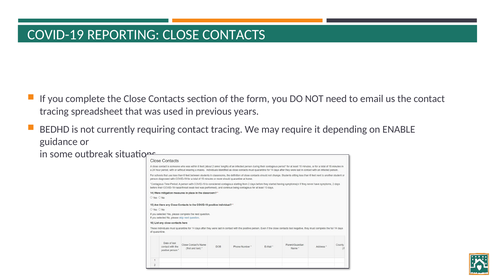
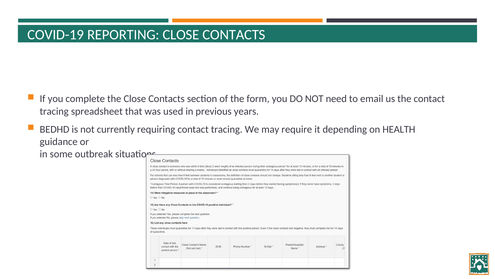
ENABLE: ENABLE -> HEALTH
